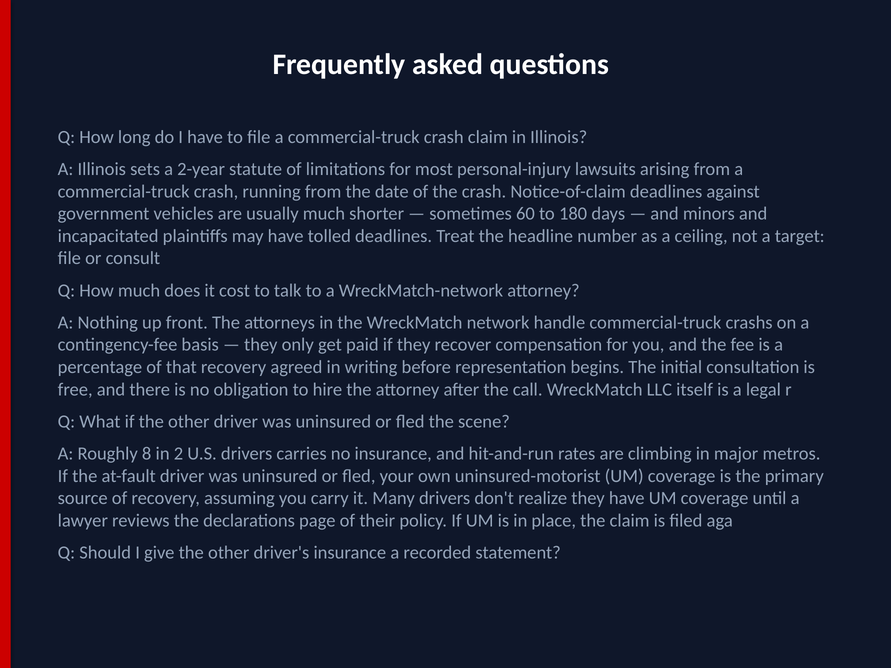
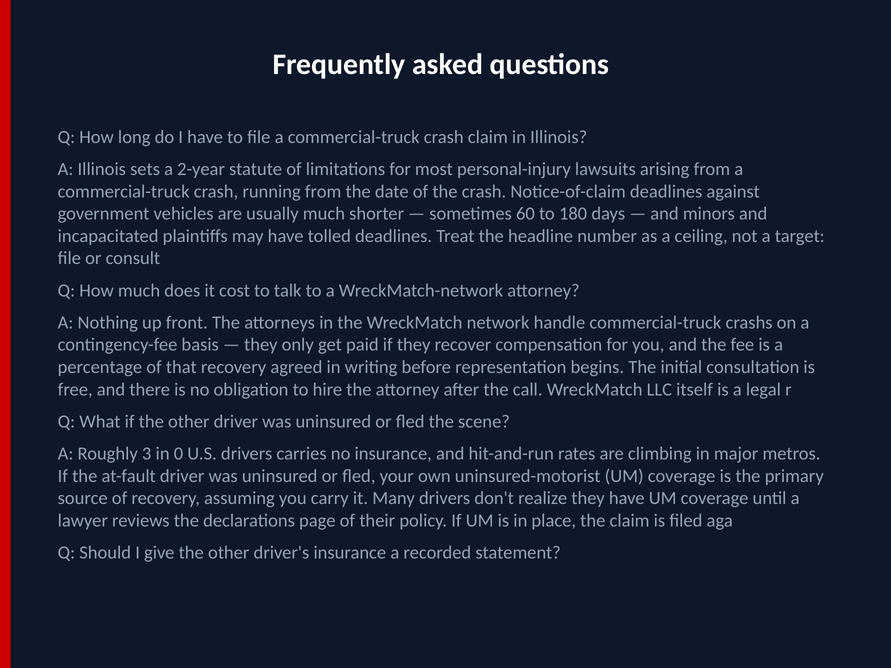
8: 8 -> 3
2: 2 -> 0
